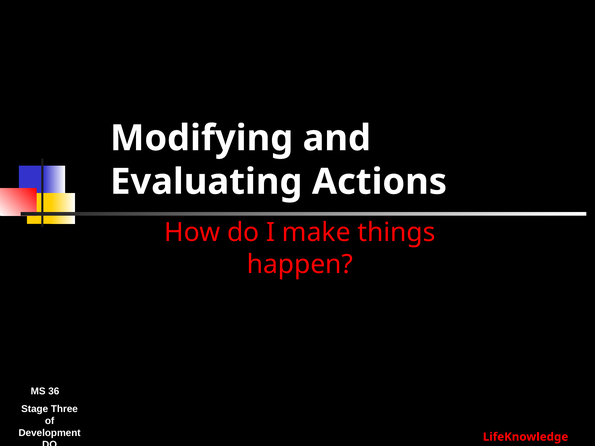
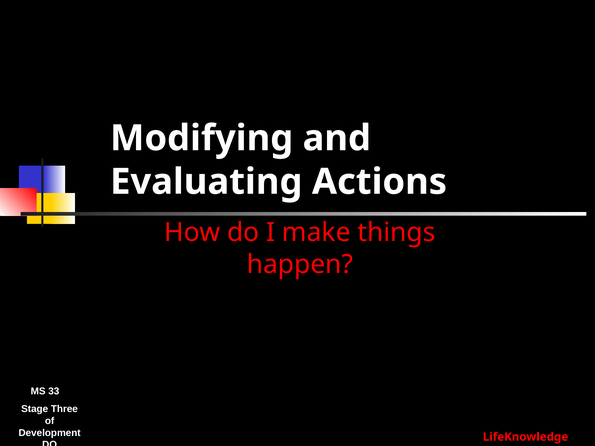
36: 36 -> 33
